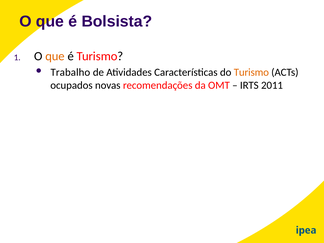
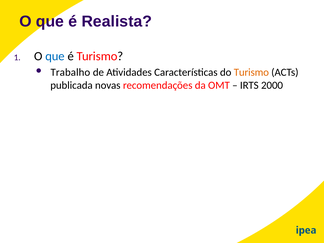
Bolsista: Bolsista -> Realista
que at (55, 56) colour: orange -> blue
ocupados: ocupados -> publicada
2011: 2011 -> 2000
